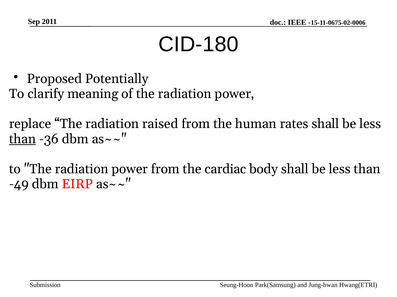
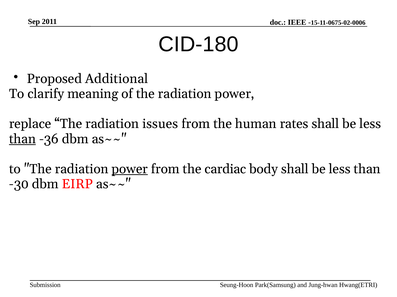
Potentially: Potentially -> Additional
raised: raised -> issues
power at (130, 169) underline: none -> present
-49: -49 -> -30
